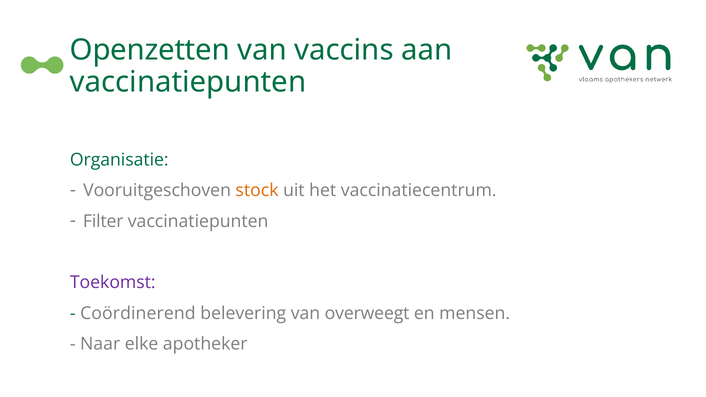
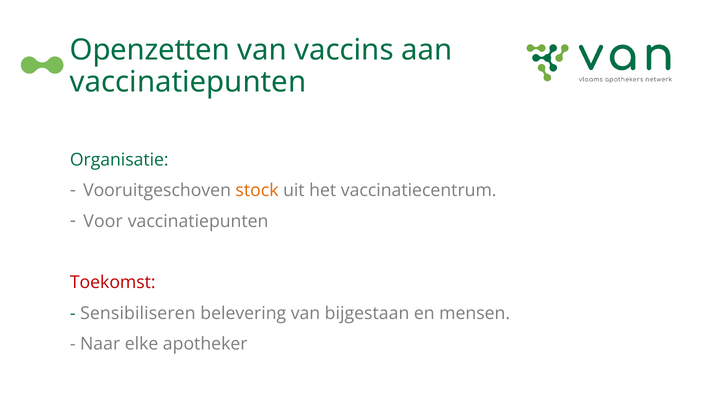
Filter: Filter -> Voor
Toekomst colour: purple -> red
Coördinerend: Coördinerend -> Sensibiliseren
overweegt: overweegt -> bijgestaan
